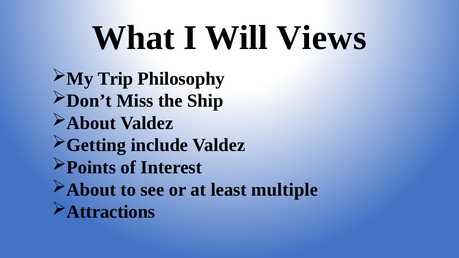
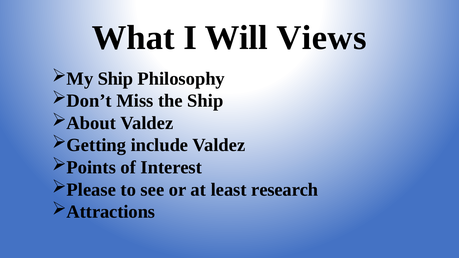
My Trip: Trip -> Ship
About at (91, 190): About -> Please
multiple: multiple -> research
